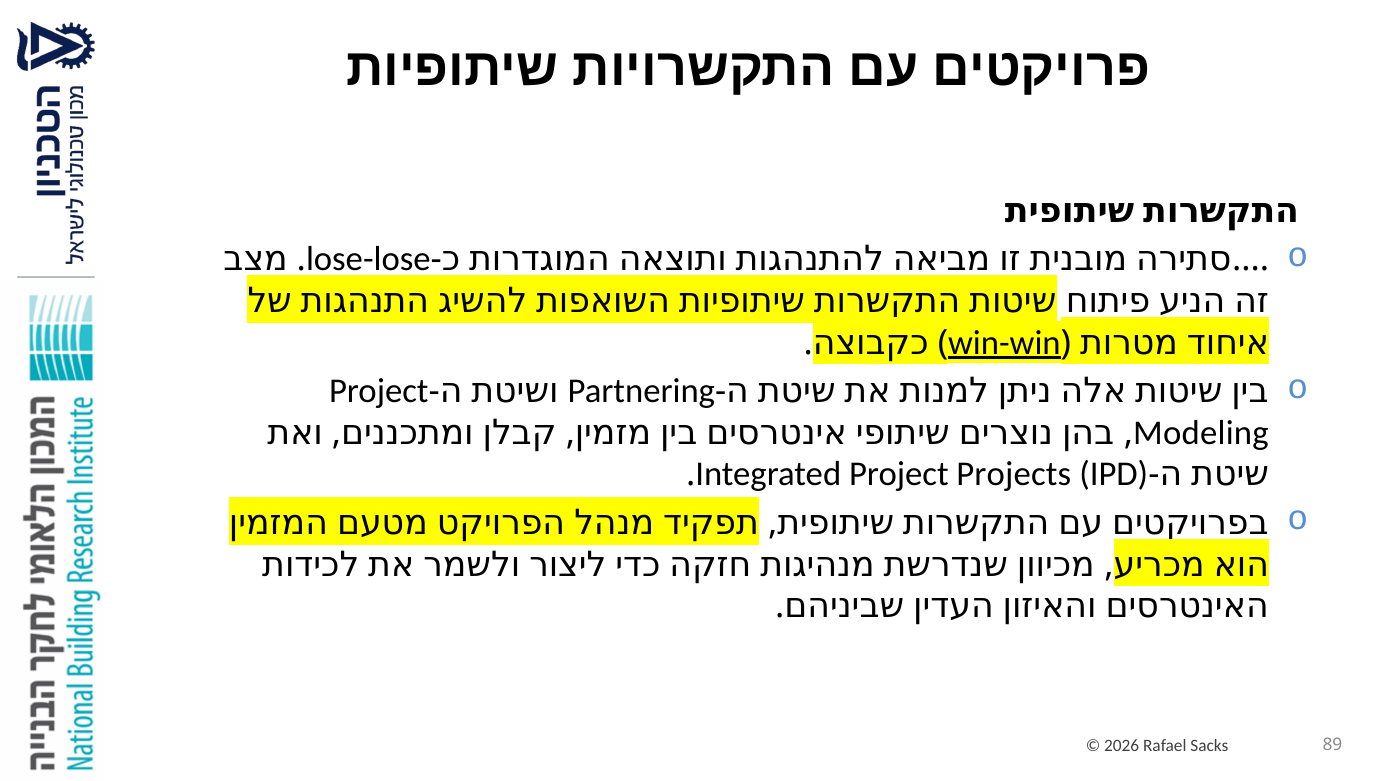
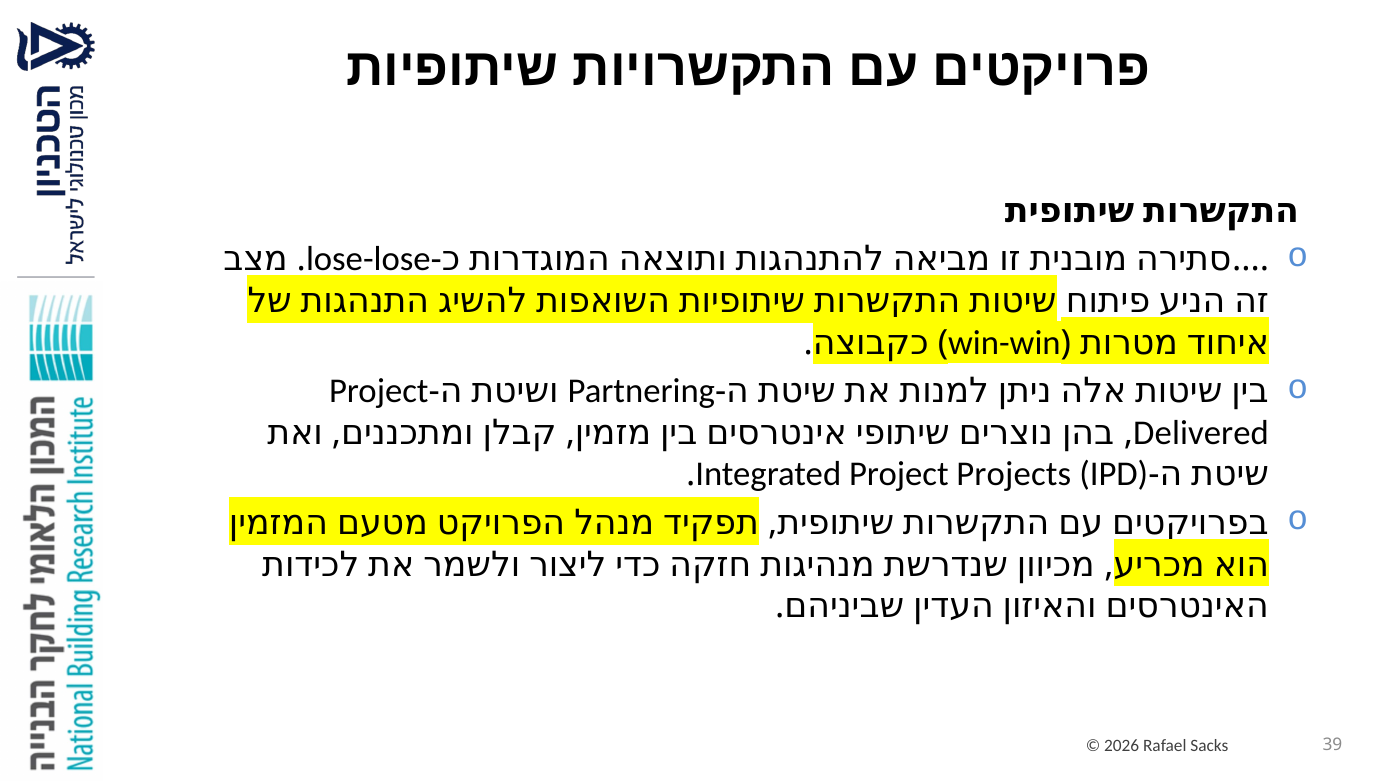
win-win underline: present -> none
Modeling: Modeling -> Delivered
89: 89 -> 39
